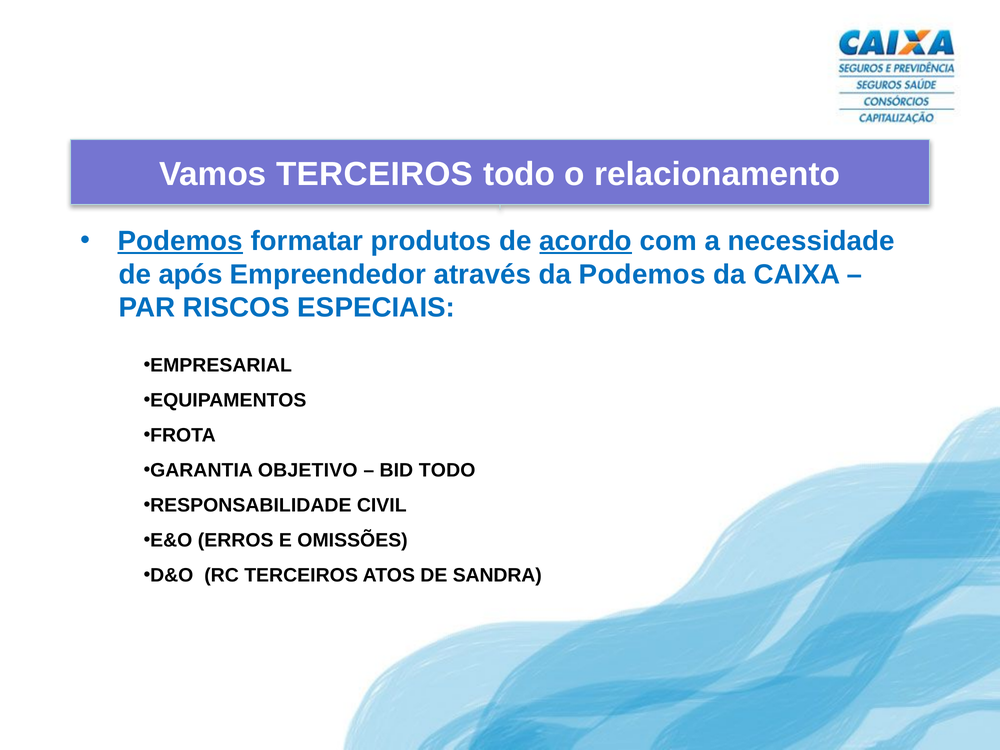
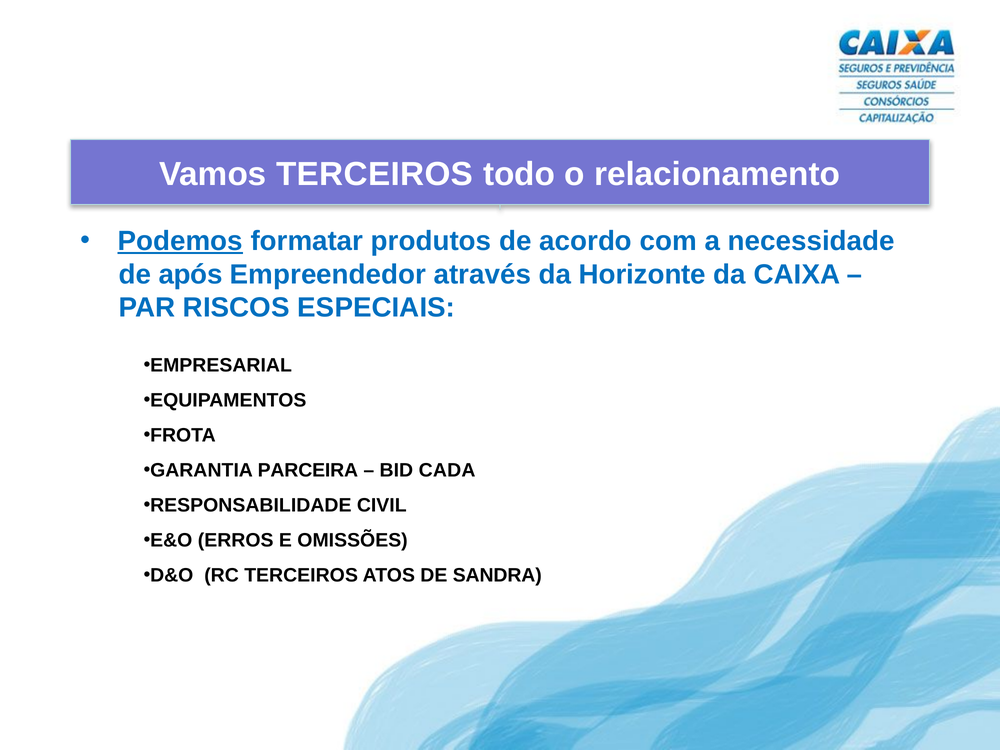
acordo underline: present -> none
da Podemos: Podemos -> Horizonte
OBJETIVO: OBJETIVO -> PARCEIRA
BID TODO: TODO -> CADA
